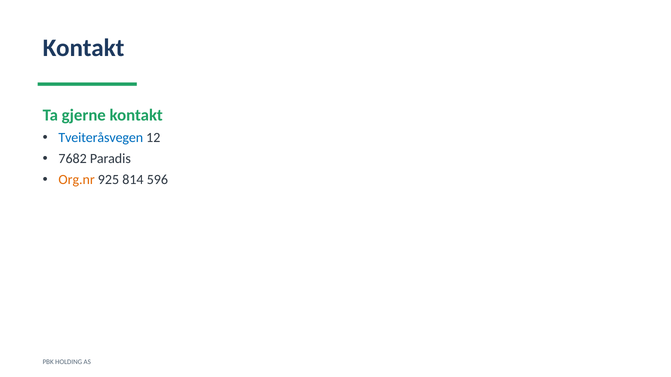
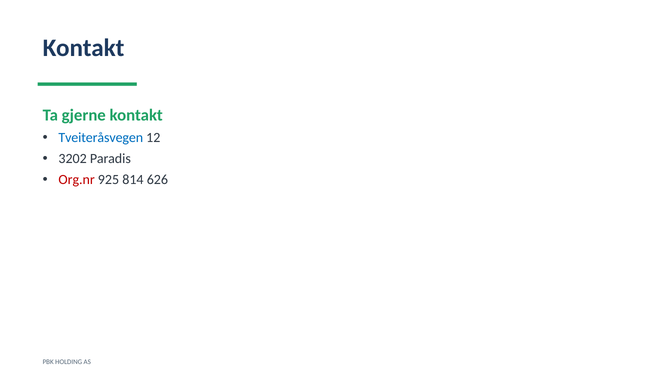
7682: 7682 -> 3202
Org.nr colour: orange -> red
596: 596 -> 626
